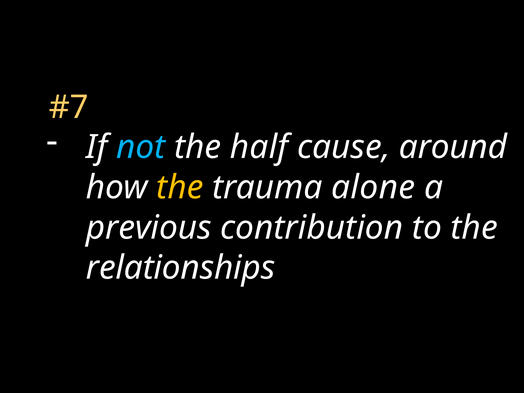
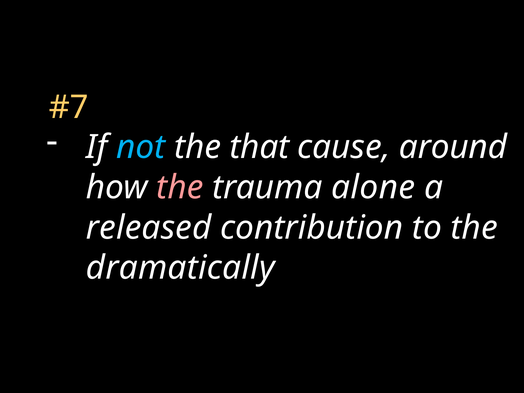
half: half -> that
the at (180, 187) colour: yellow -> pink
previous: previous -> released
relationships: relationships -> dramatically
